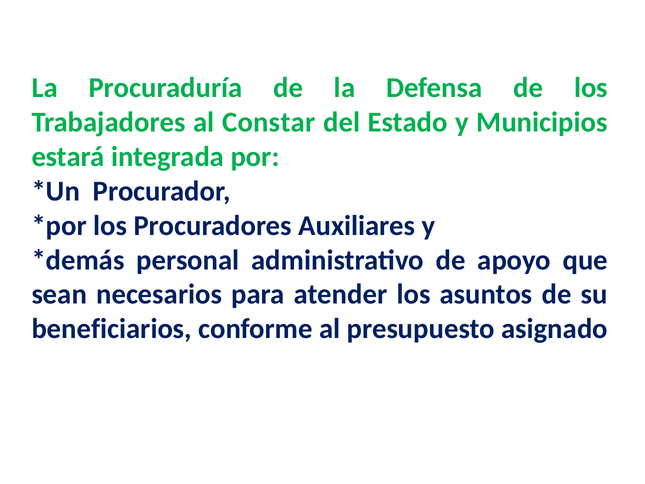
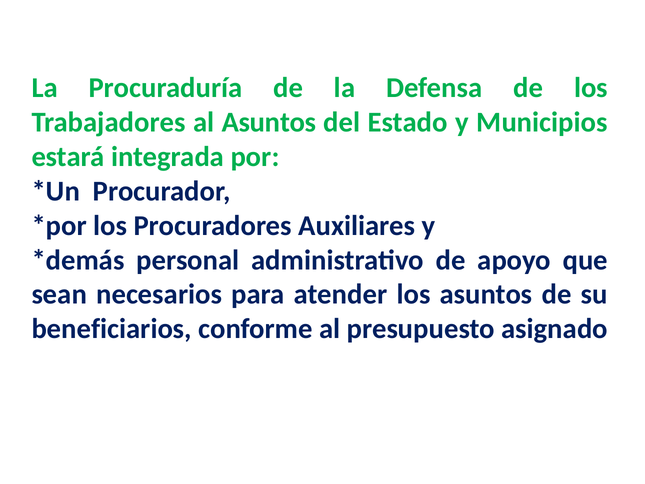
al Constar: Constar -> Asuntos
